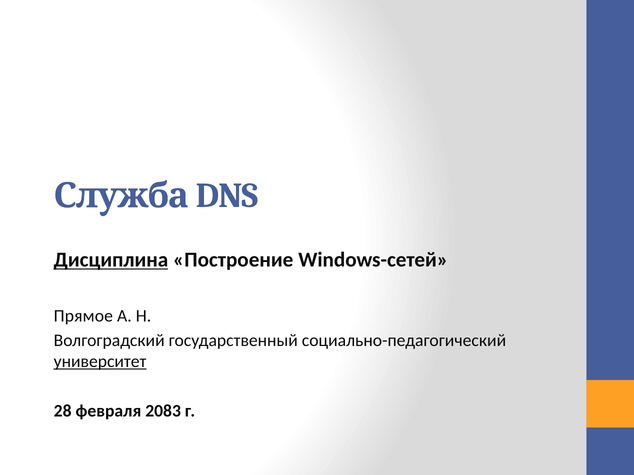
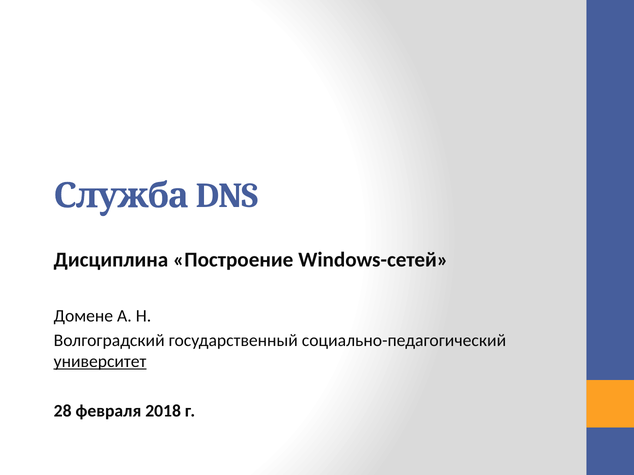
Дисциплина underline: present -> none
Прямое: Прямое -> Домене
2083: 2083 -> 2018
